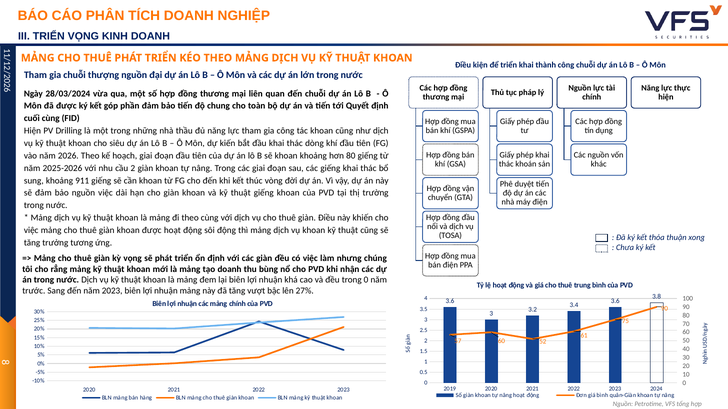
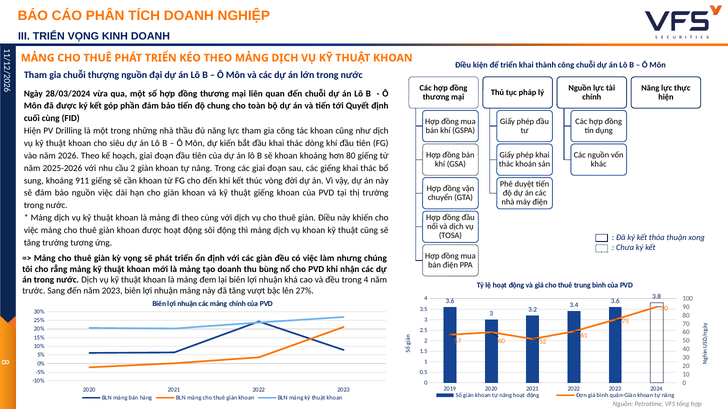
trong 0: 0 -> 4
